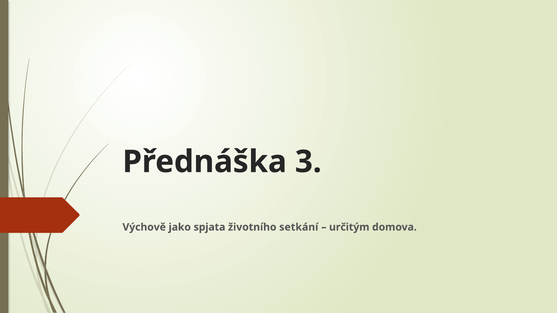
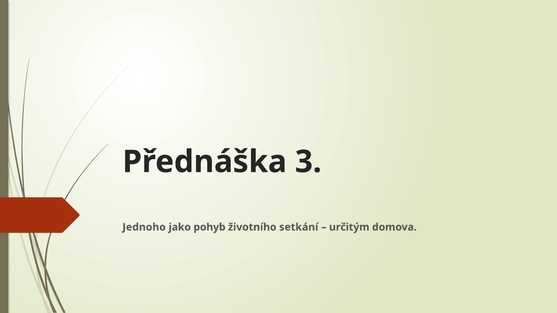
Výchově: Výchově -> Jednoho
spjata: spjata -> pohyb
